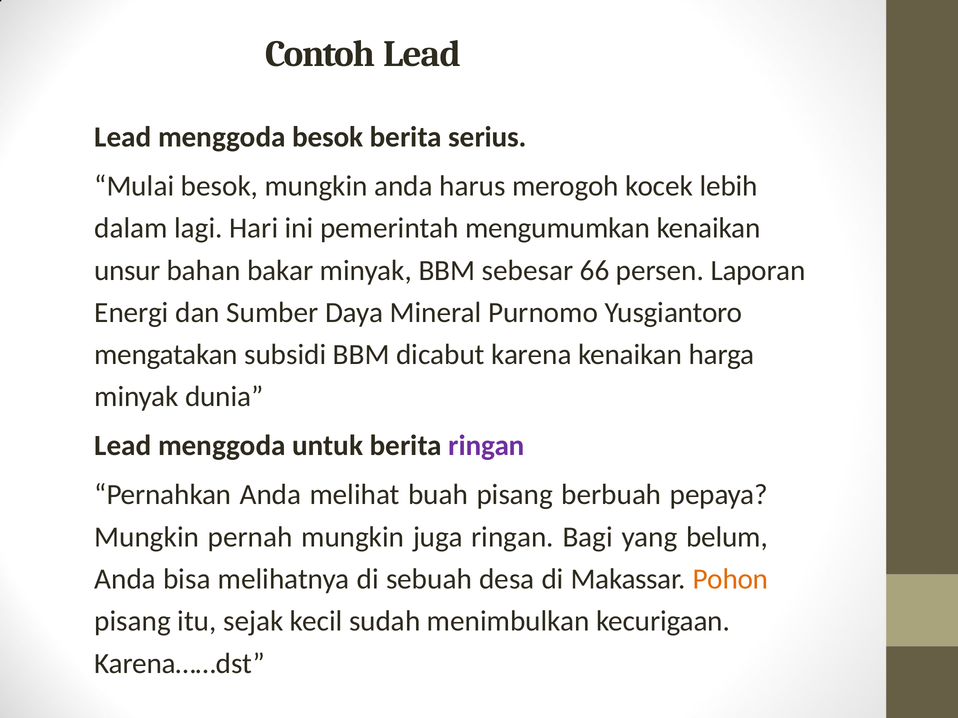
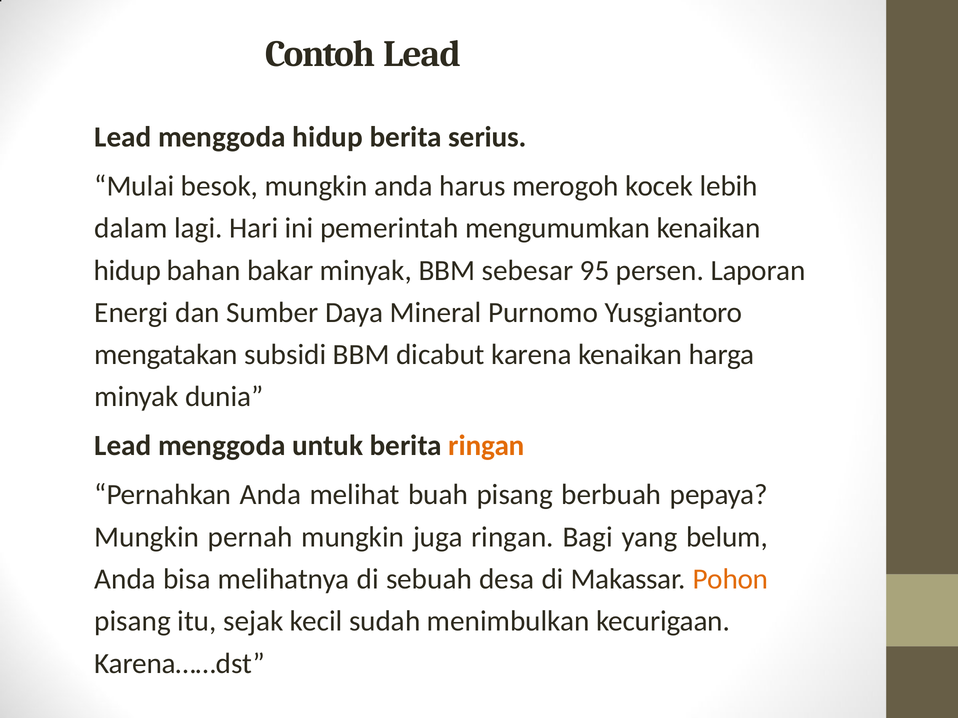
menggoda besok: besok -> hidup
unsur at (127, 271): unsur -> hidup
66: 66 -> 95
ringan at (487, 446) colour: purple -> orange
